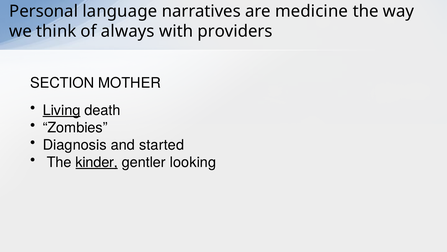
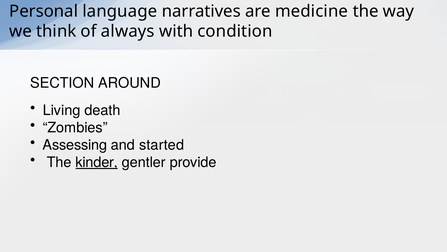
providers: providers -> condition
MOTHER: MOTHER -> AROUND
Living underline: present -> none
Diagnosis: Diagnosis -> Assessing
looking: looking -> provide
